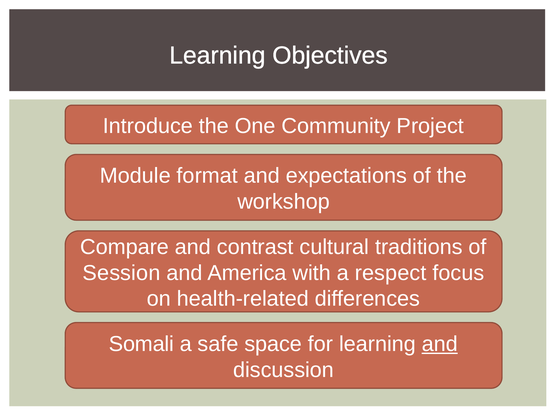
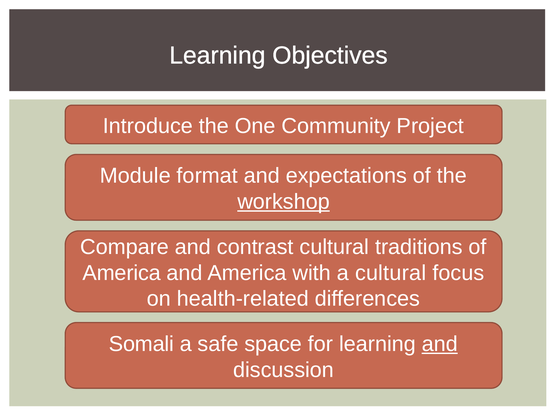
workshop underline: none -> present
Session at (122, 273): Session -> America
a respect: respect -> cultural
